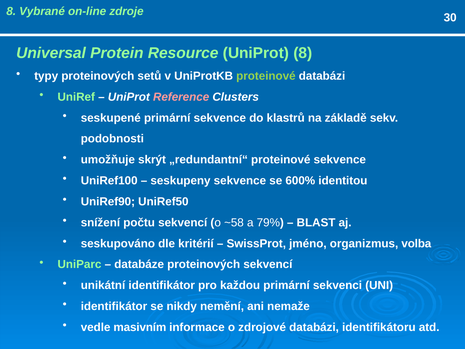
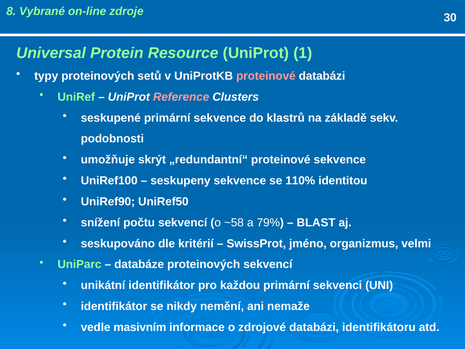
UniProt 8: 8 -> 1
proteinové at (266, 76) colour: light green -> pink
600%: 600% -> 110%
volba: volba -> velmi
